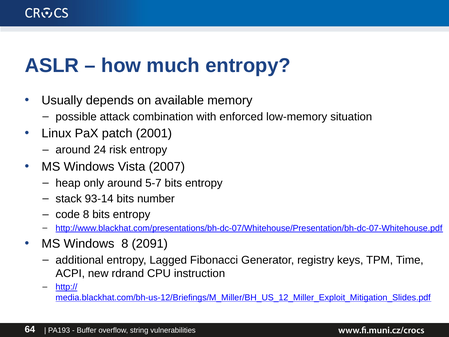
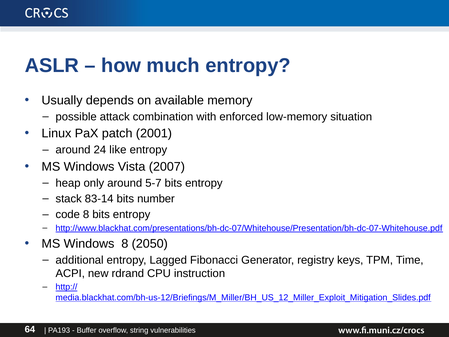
risk: risk -> like
93-14: 93-14 -> 83-14
2091: 2091 -> 2050
